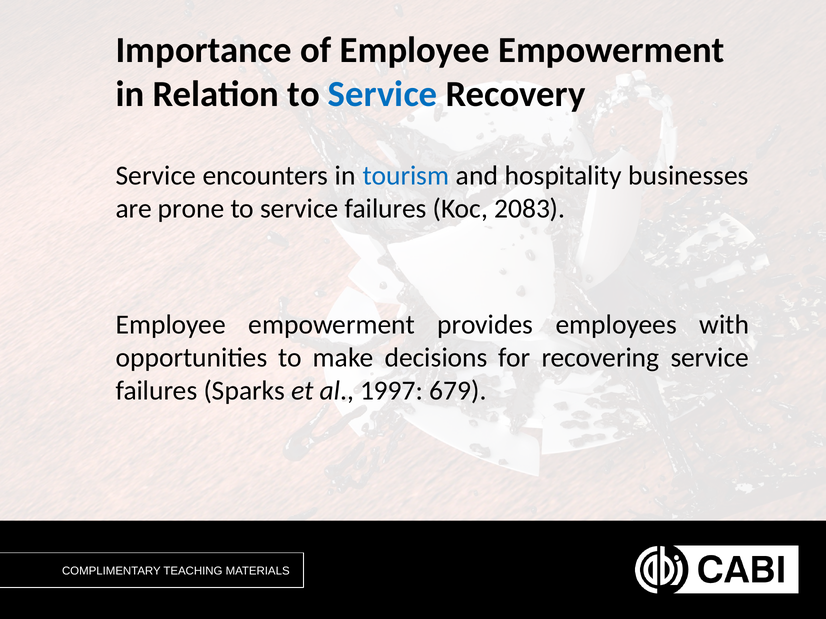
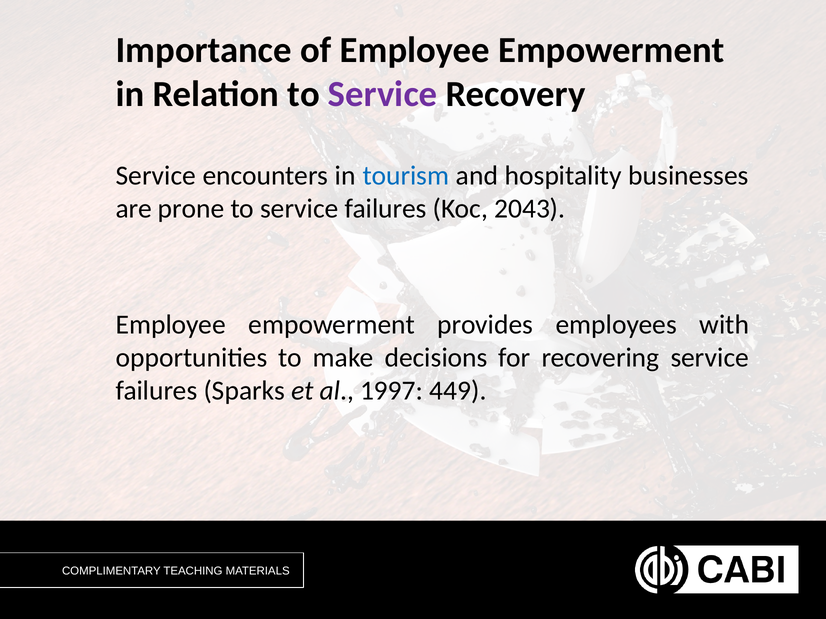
Service at (383, 94) colour: blue -> purple
2083: 2083 -> 2043
679: 679 -> 449
